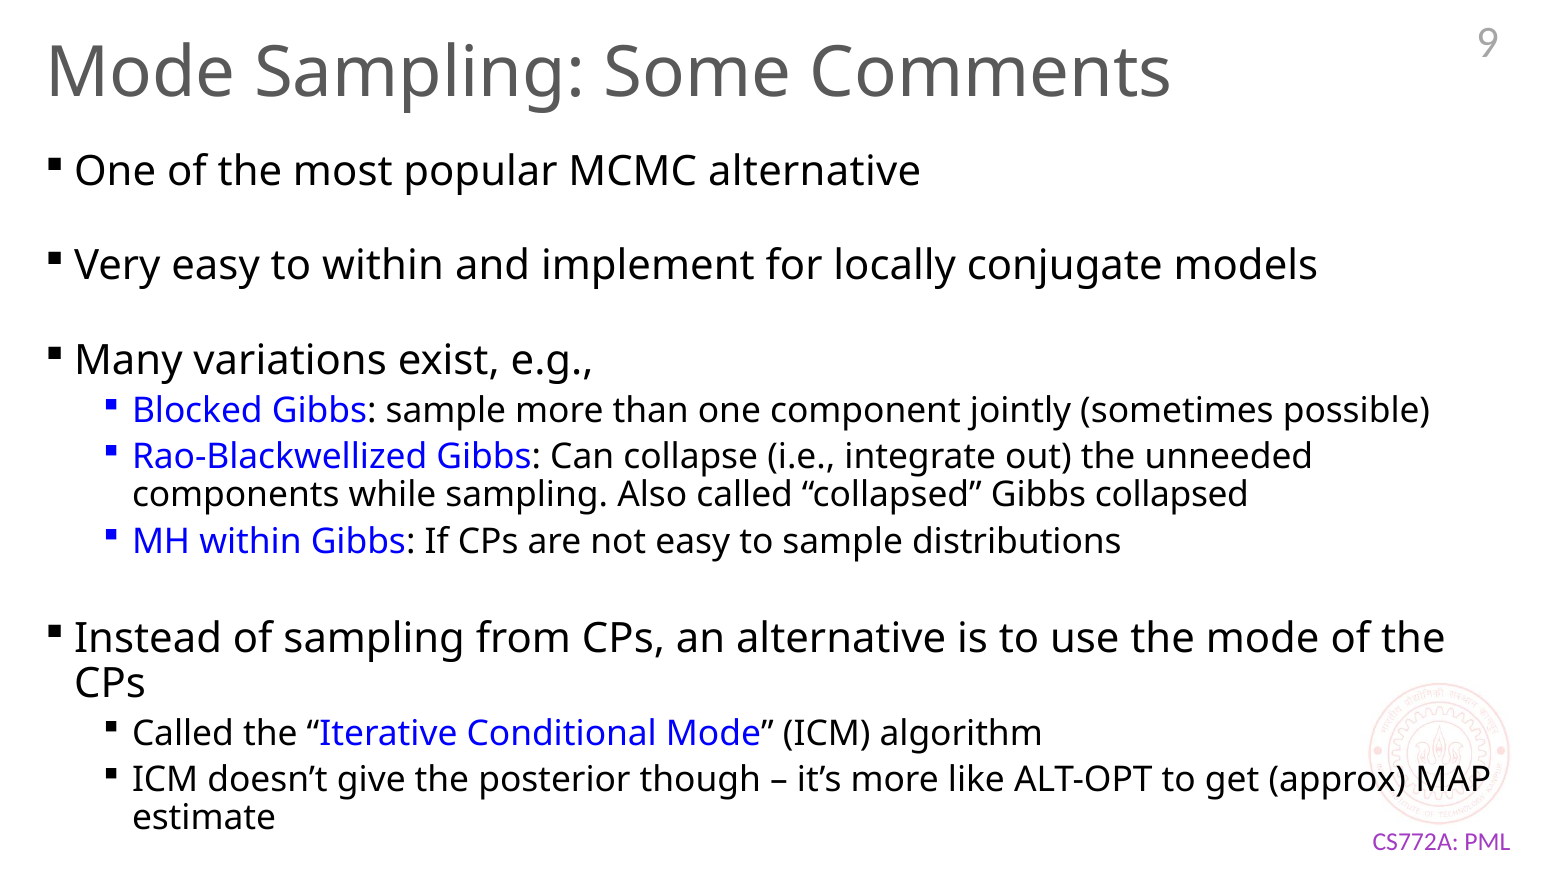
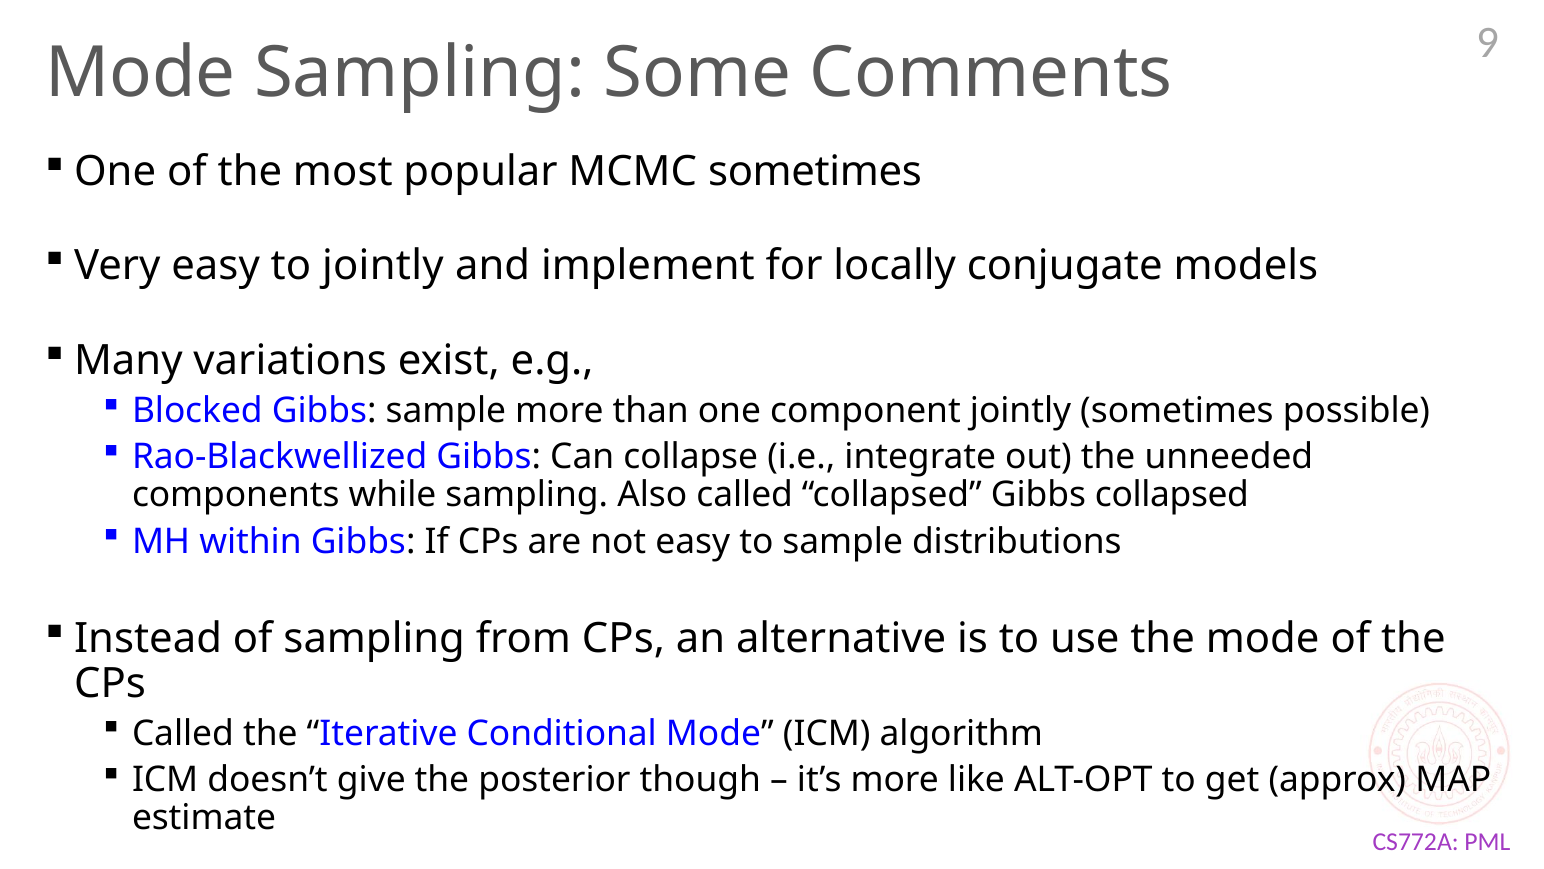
MCMC alternative: alternative -> sometimes
to within: within -> jointly
